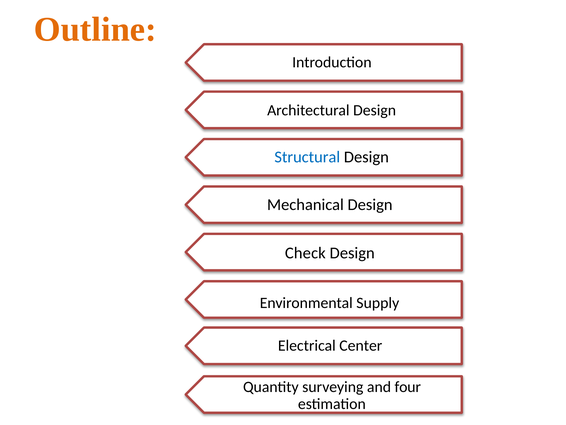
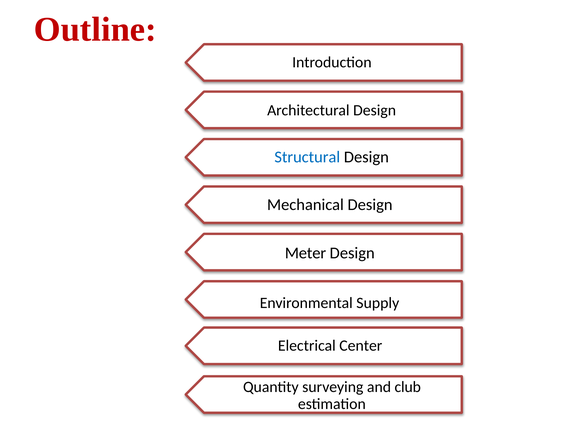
Outline colour: orange -> red
Check: Check -> Meter
four: four -> club
